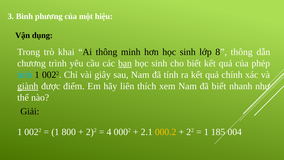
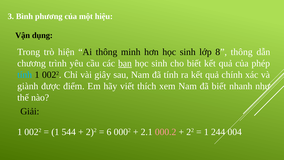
khai: khai -> hiện
giành underline: present -> none
liên: liên -> viết
800: 800 -> 544
4: 4 -> 6
000.2 colour: yellow -> pink
185: 185 -> 244
